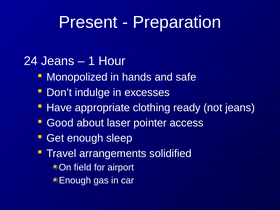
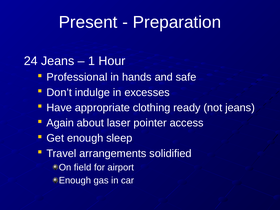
Monopolized: Monopolized -> Professional
Good: Good -> Again
